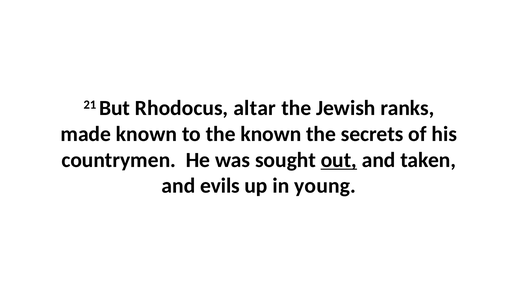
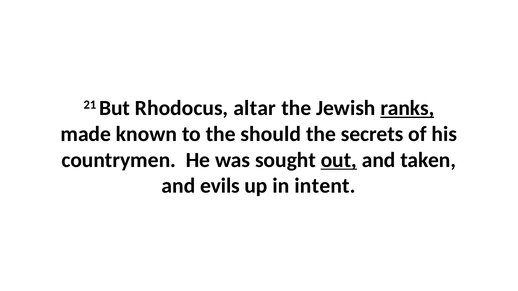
ranks underline: none -> present
the known: known -> should
young: young -> intent
